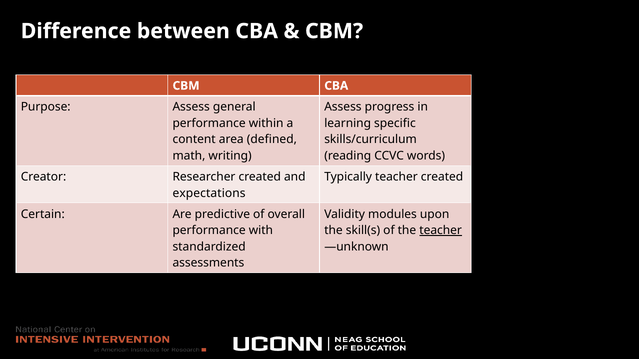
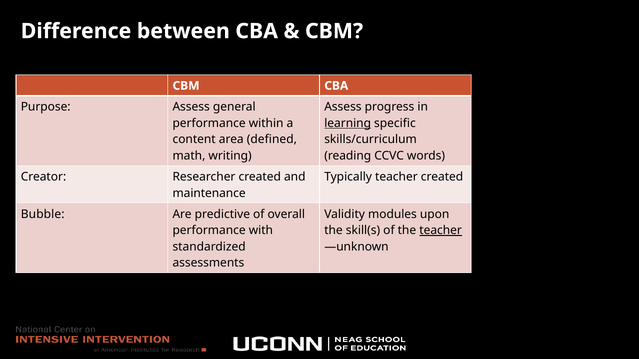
learning underline: none -> present
expectations: expectations -> maintenance
Certain: Certain -> Bubble
